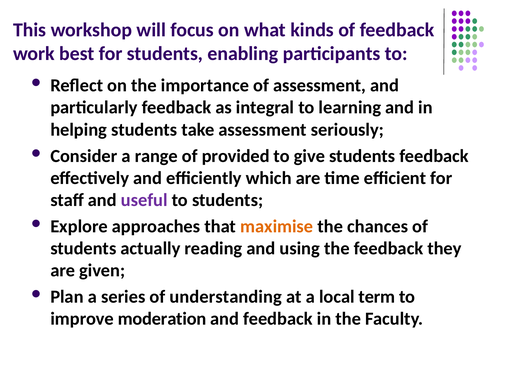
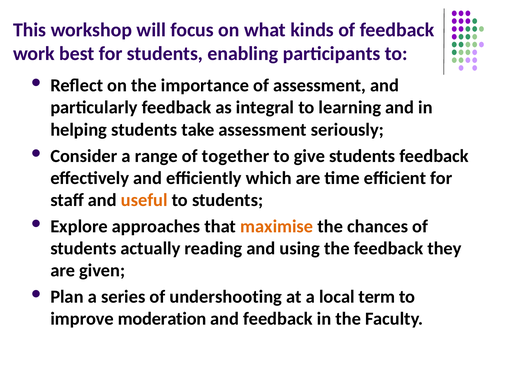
provided: provided -> together
useful colour: purple -> orange
understanding: understanding -> undershooting
